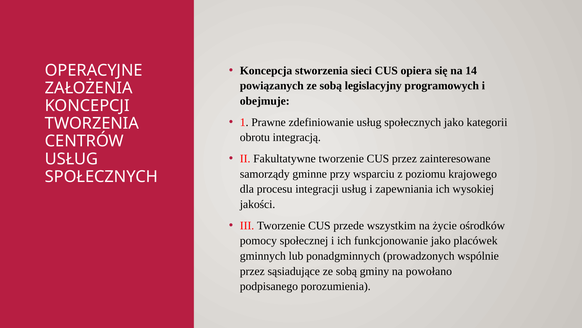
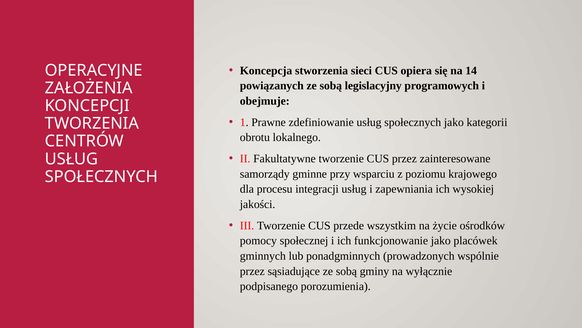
integracją: integracją -> lokalnego
powołano: powołano -> wyłącznie
